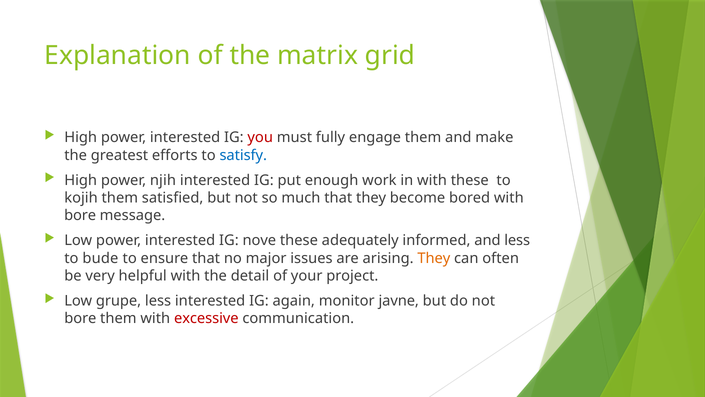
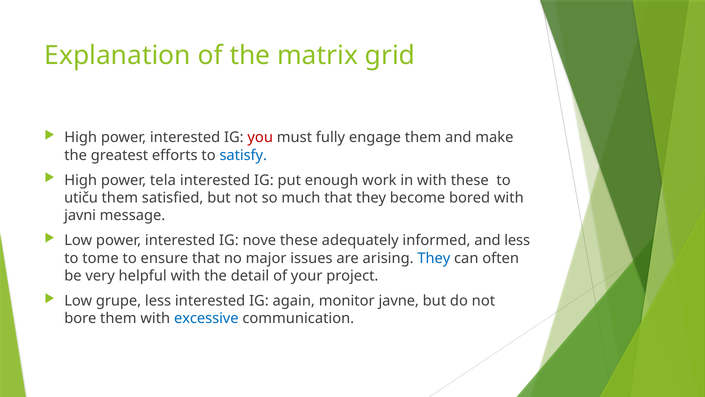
njih: njih -> tela
kojih: kojih -> utiču
bore at (80, 215): bore -> javni
bude: bude -> tome
They at (434, 258) colour: orange -> blue
excessive colour: red -> blue
